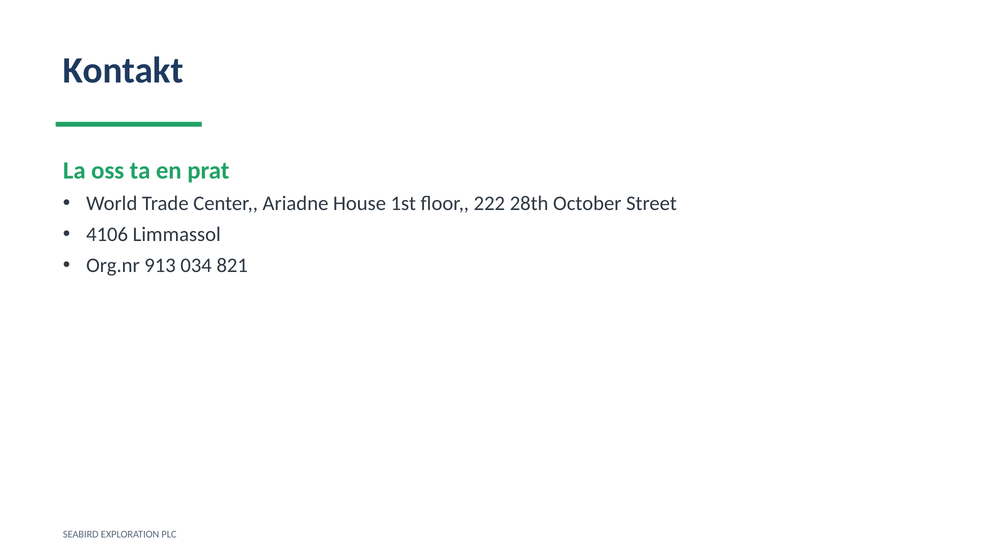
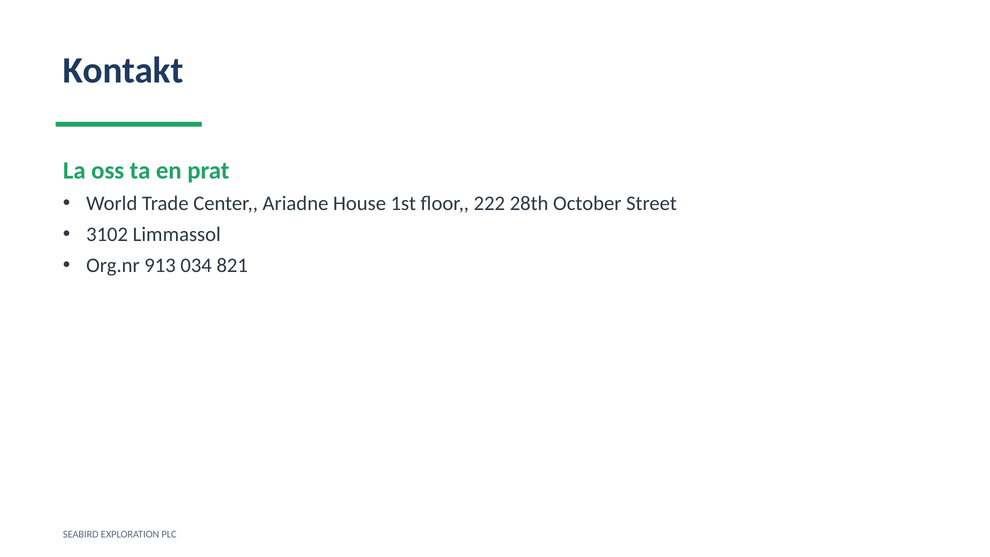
4106: 4106 -> 3102
